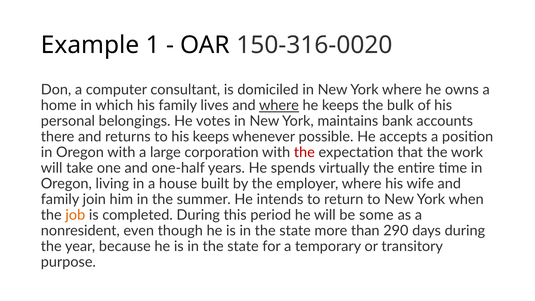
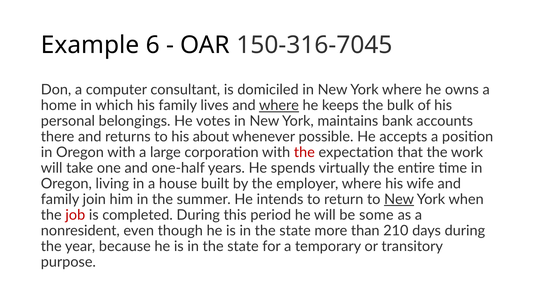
1: 1 -> 6
150-316-0020: 150-316-0020 -> 150-316-7045
his keeps: keeps -> about
New at (399, 199) underline: none -> present
job colour: orange -> red
290: 290 -> 210
